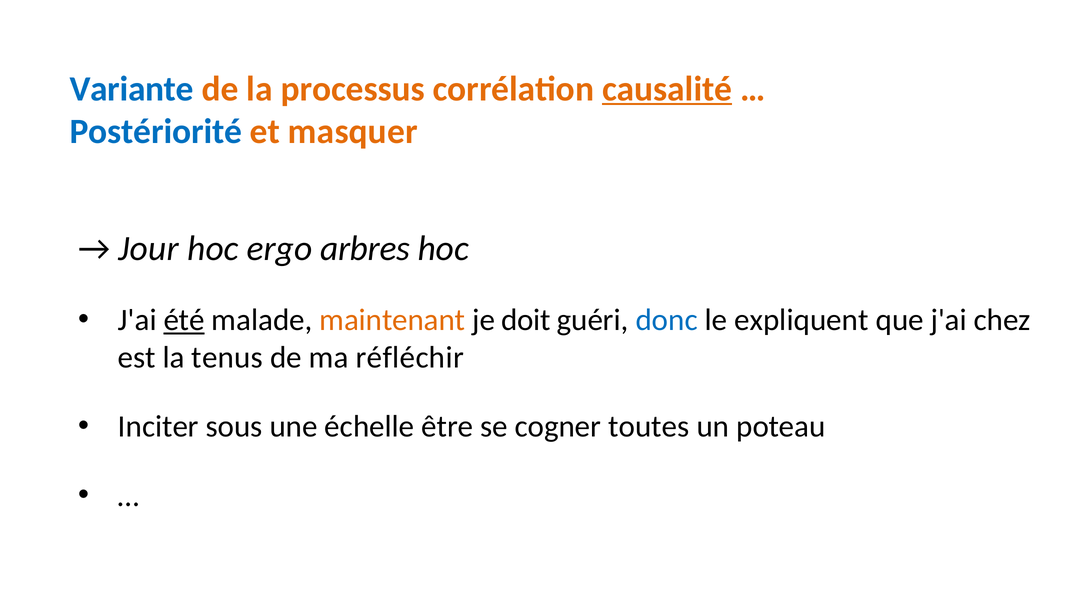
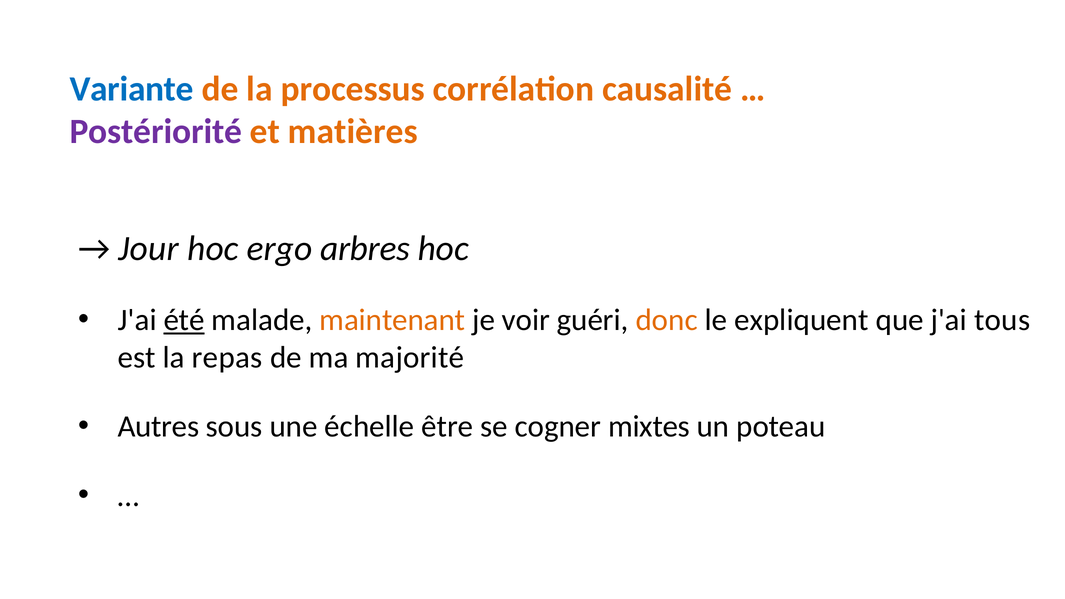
causalité underline: present -> none
Postériorité colour: blue -> purple
masquer: masquer -> matières
doit: doit -> voir
donc colour: blue -> orange
chez: chez -> tous
tenus: tenus -> repas
réfléchir: réfléchir -> majorité
Inciter: Inciter -> Autres
toutes: toutes -> mixtes
